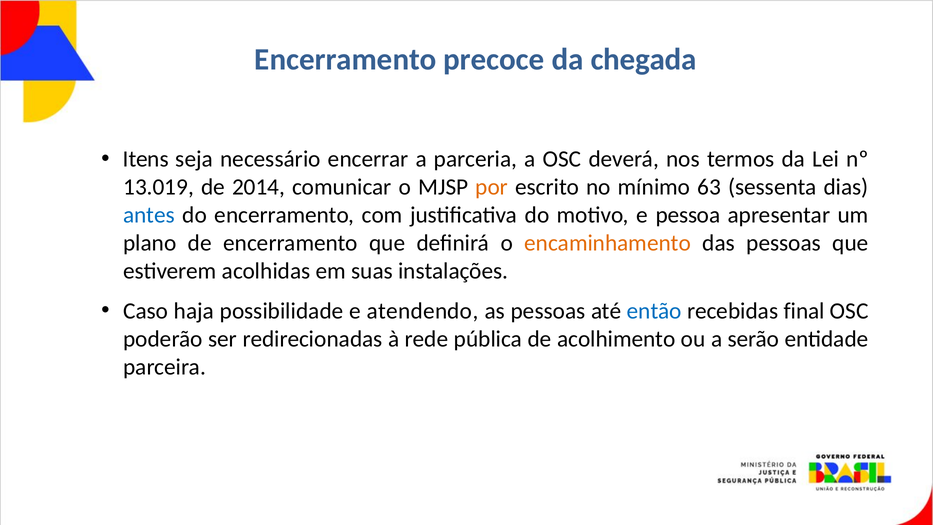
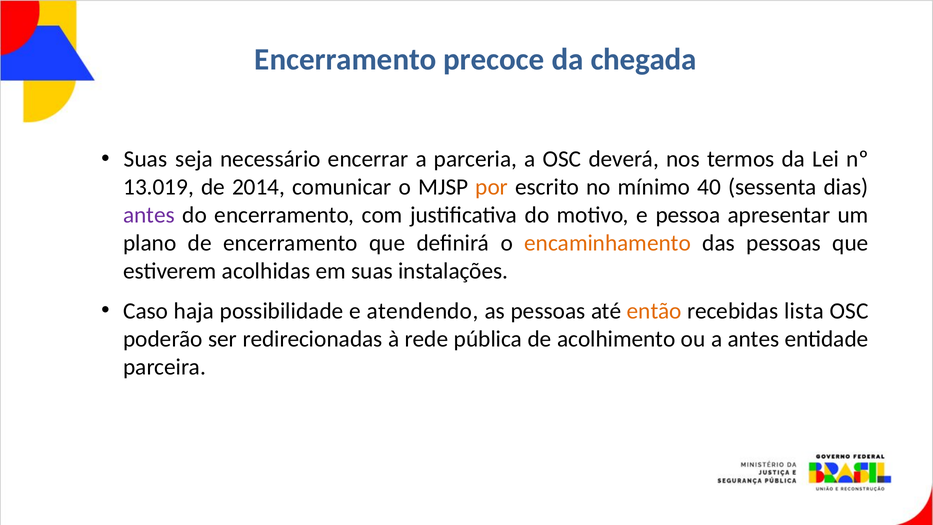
Itens at (146, 159): Itens -> Suas
63: 63 -> 40
antes at (149, 215) colour: blue -> purple
então colour: blue -> orange
final: final -> lista
a serão: serão -> antes
